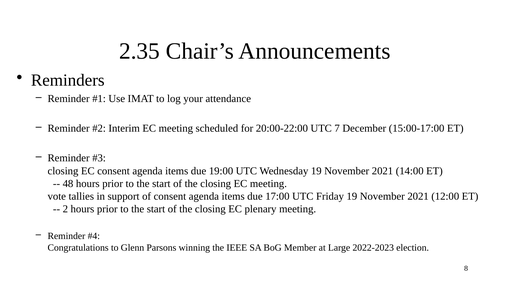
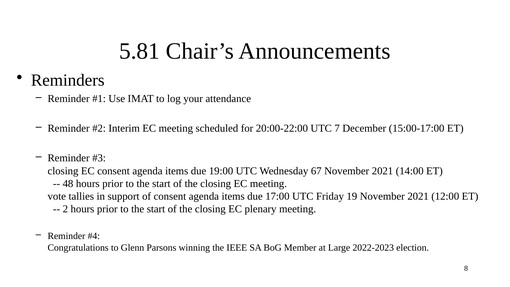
2.35: 2.35 -> 5.81
Wednesday 19: 19 -> 67
